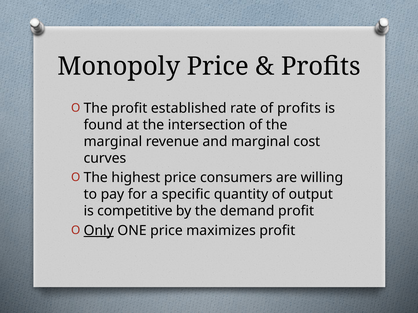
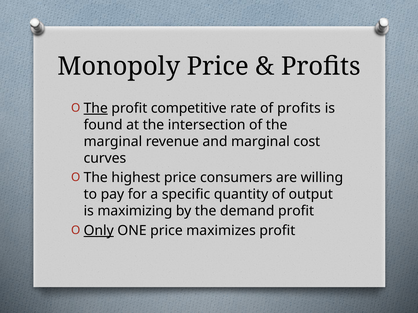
The at (96, 108) underline: none -> present
established: established -> competitive
competitive: competitive -> maximizing
